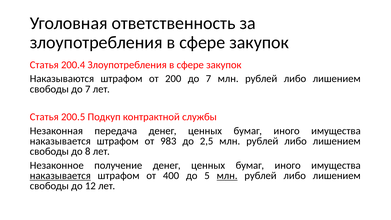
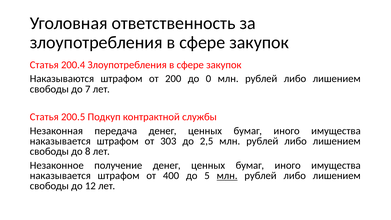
200 до 7: 7 -> 0
983: 983 -> 303
наказывается at (60, 176) underline: present -> none
